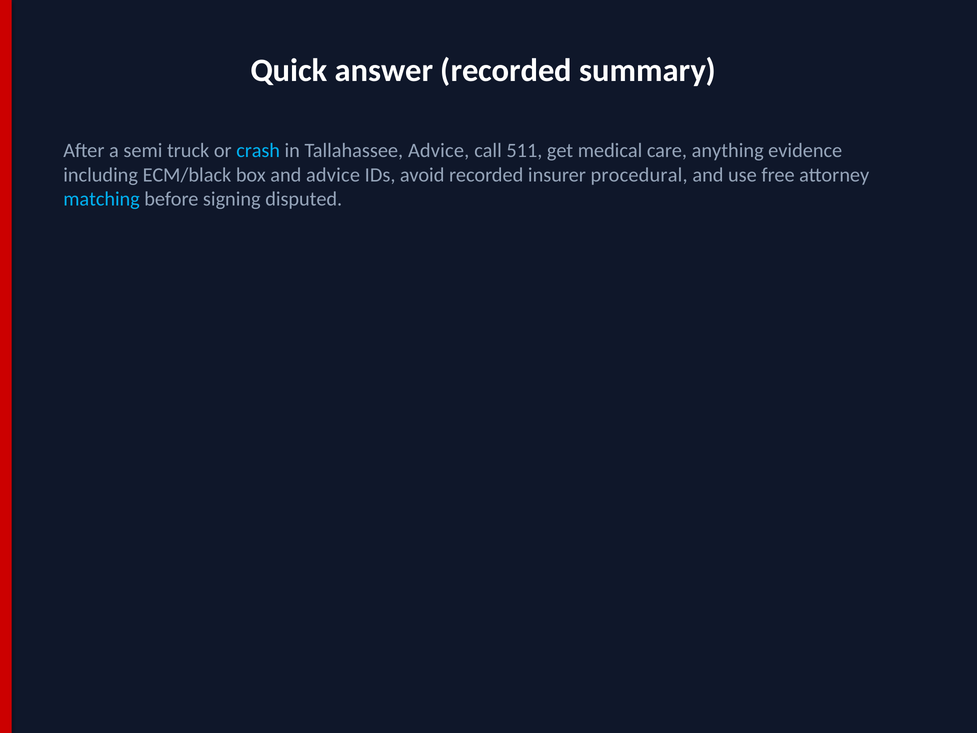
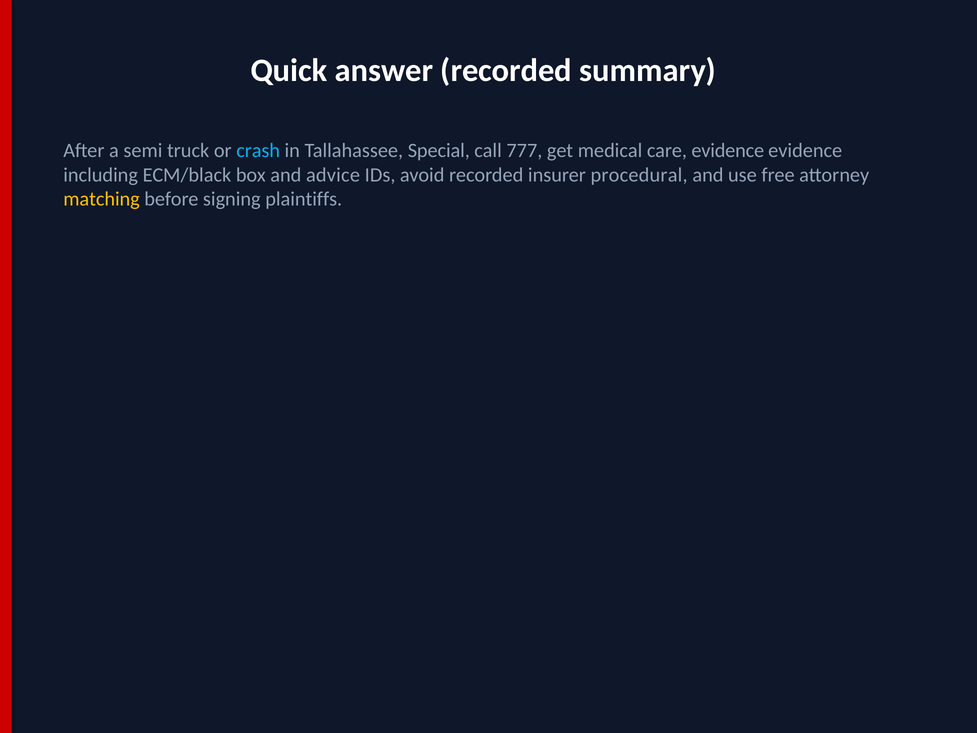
Tallahassee Advice: Advice -> Special
511: 511 -> 777
care anything: anything -> evidence
matching colour: light blue -> yellow
disputed: disputed -> plaintiffs
